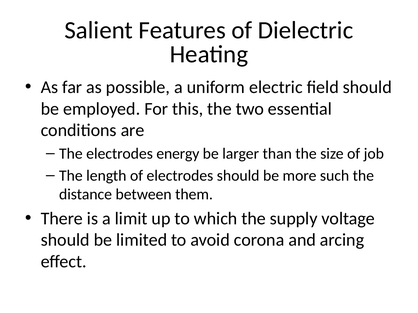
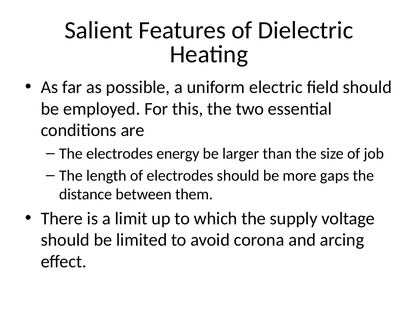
such: such -> gaps
